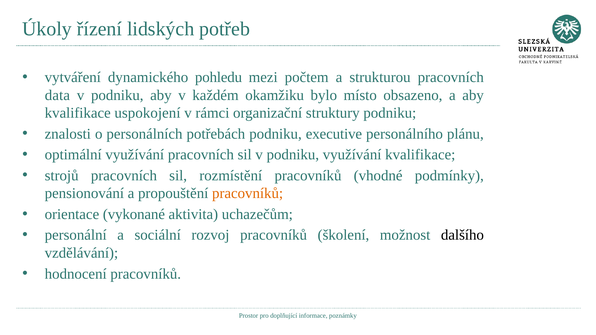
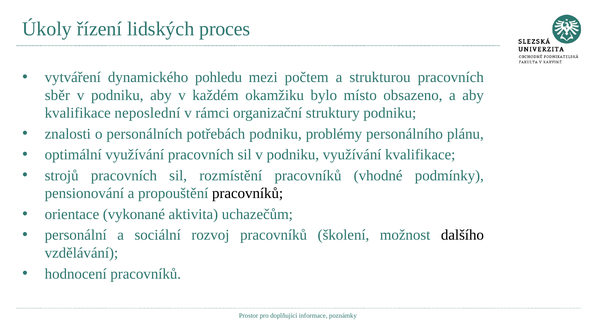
potřeb: potřeb -> proces
data: data -> sběr
uspokojení: uspokojení -> neposlední
executive: executive -> problémy
pracovníků at (248, 194) colour: orange -> black
